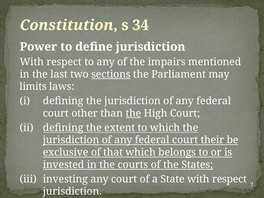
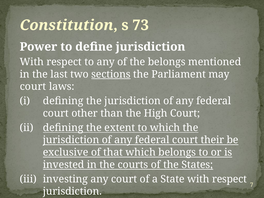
34: 34 -> 73
the impairs: impairs -> belongs
limits at (33, 87): limits -> court
the at (133, 113) underline: present -> none
